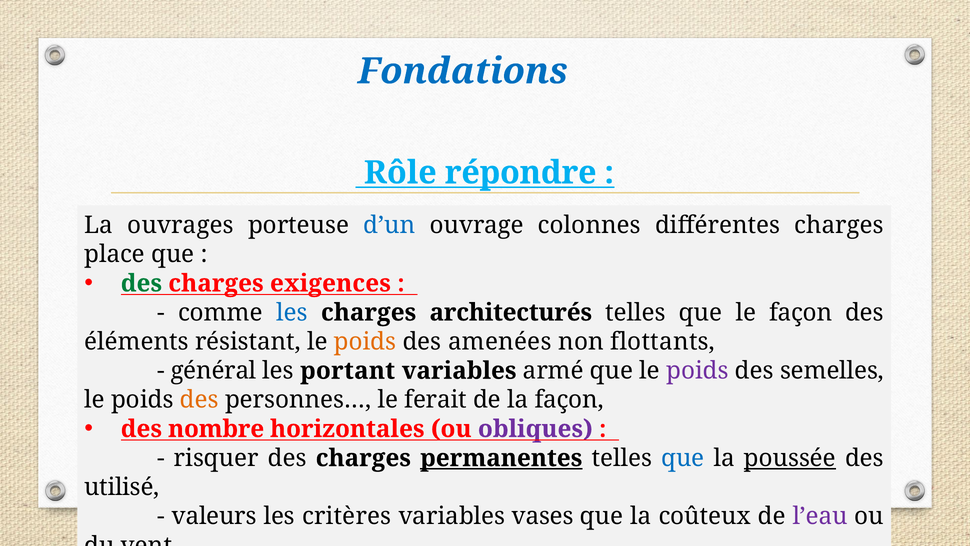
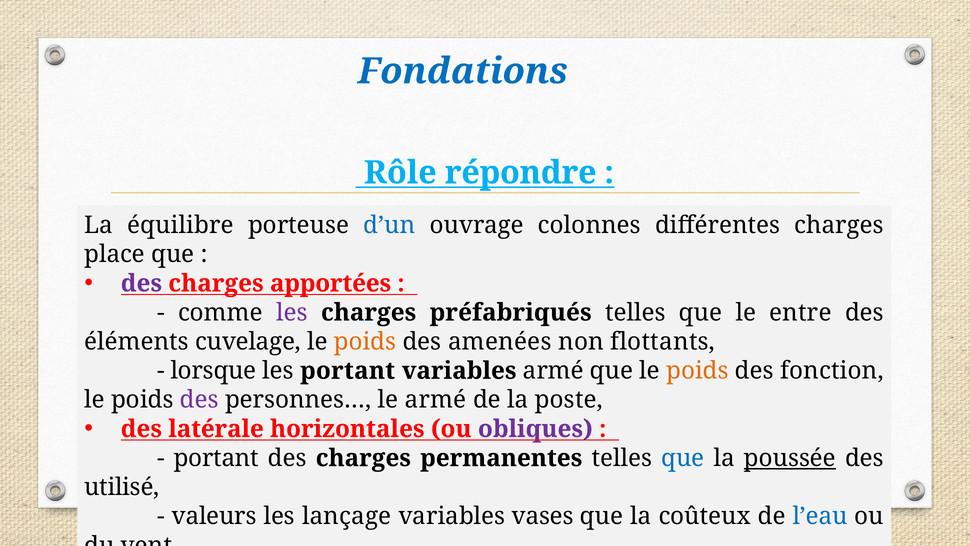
ouvrages: ouvrages -> équilibre
des at (141, 283) colour: green -> purple
exigences: exigences -> apportées
les at (292, 312) colour: blue -> purple
architecturés: architecturés -> préfabriqués
le façon: façon -> entre
résistant: résistant -> cuvelage
général: général -> lorsque
poids at (697, 371) colour: purple -> orange
semelles: semelles -> fonction
des at (199, 400) colour: orange -> purple
le ferait: ferait -> armé
la façon: façon -> poste
nombre: nombre -> latérale
risquer at (216, 458): risquer -> portant
permanentes underline: present -> none
critères: critères -> lançage
l’eau colour: purple -> blue
